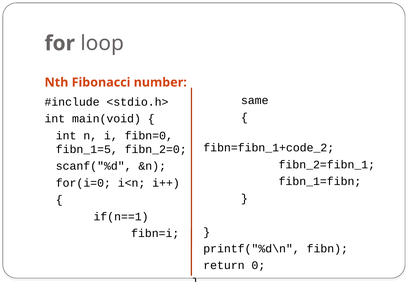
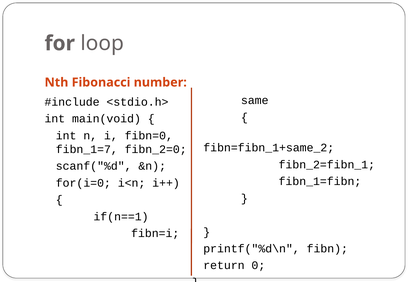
fibn=fibn_1+code_2: fibn=fibn_1+code_2 -> fibn=fibn_1+same_2
fibn_1=5: fibn_1=5 -> fibn_1=7
